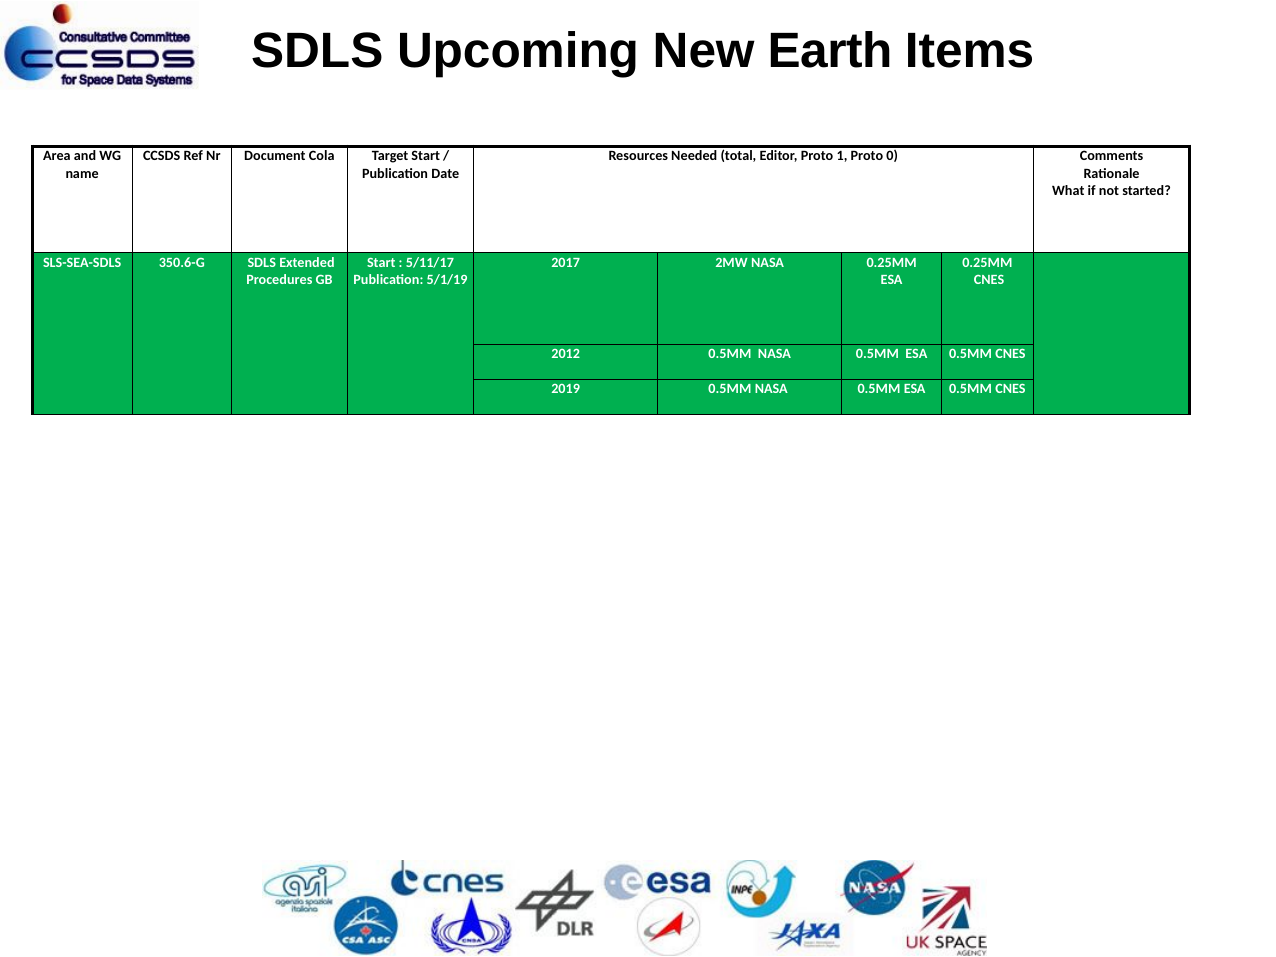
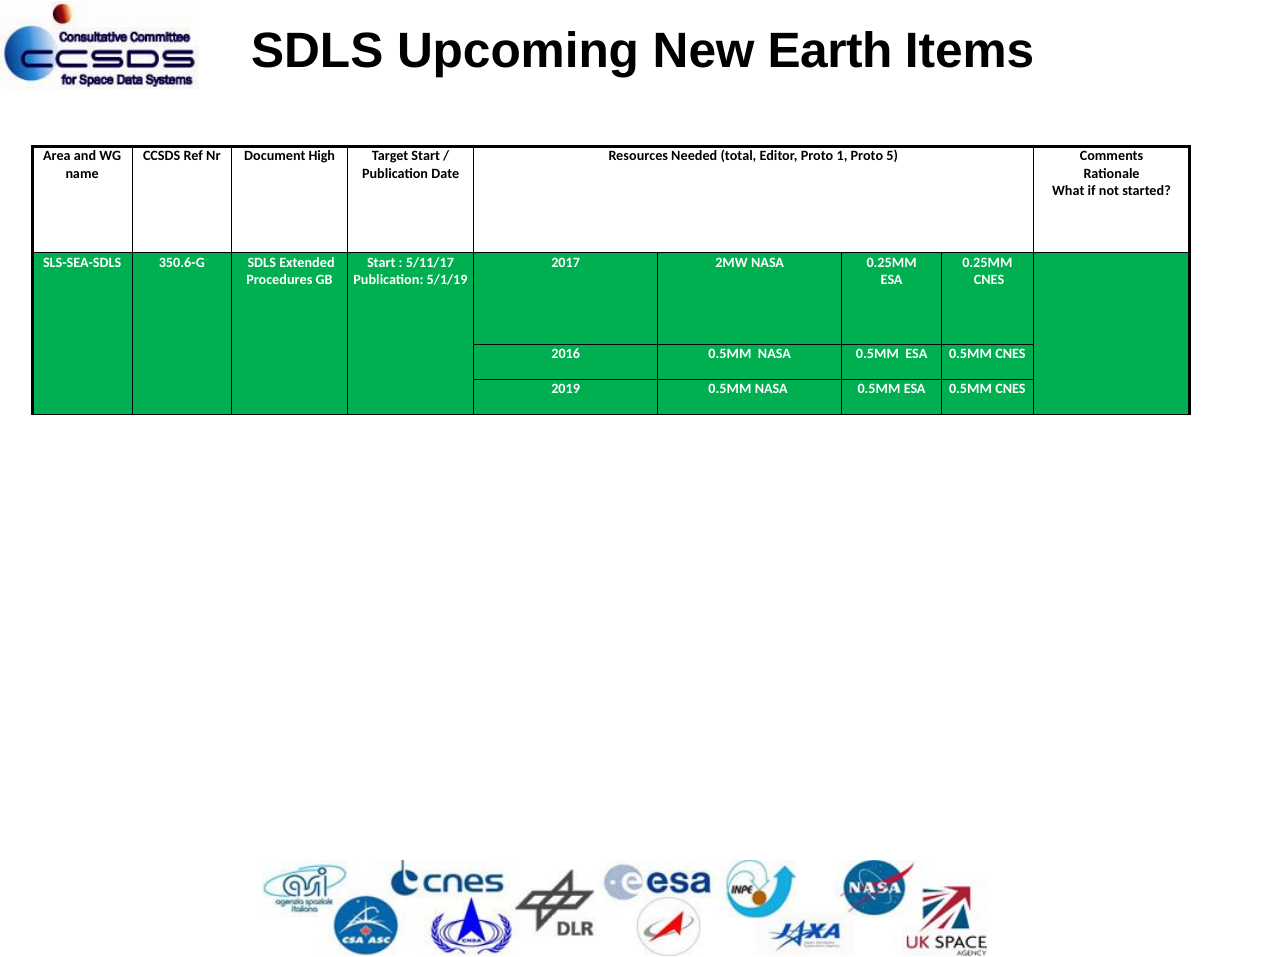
Cola: Cola -> High
0: 0 -> 5
2012: 2012 -> 2016
